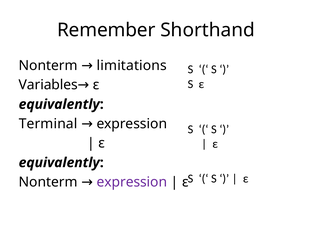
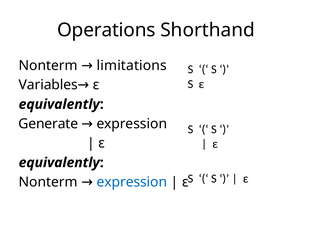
Remember: Remember -> Operations
Terminal: Terminal -> Generate
expression at (132, 182) colour: purple -> blue
